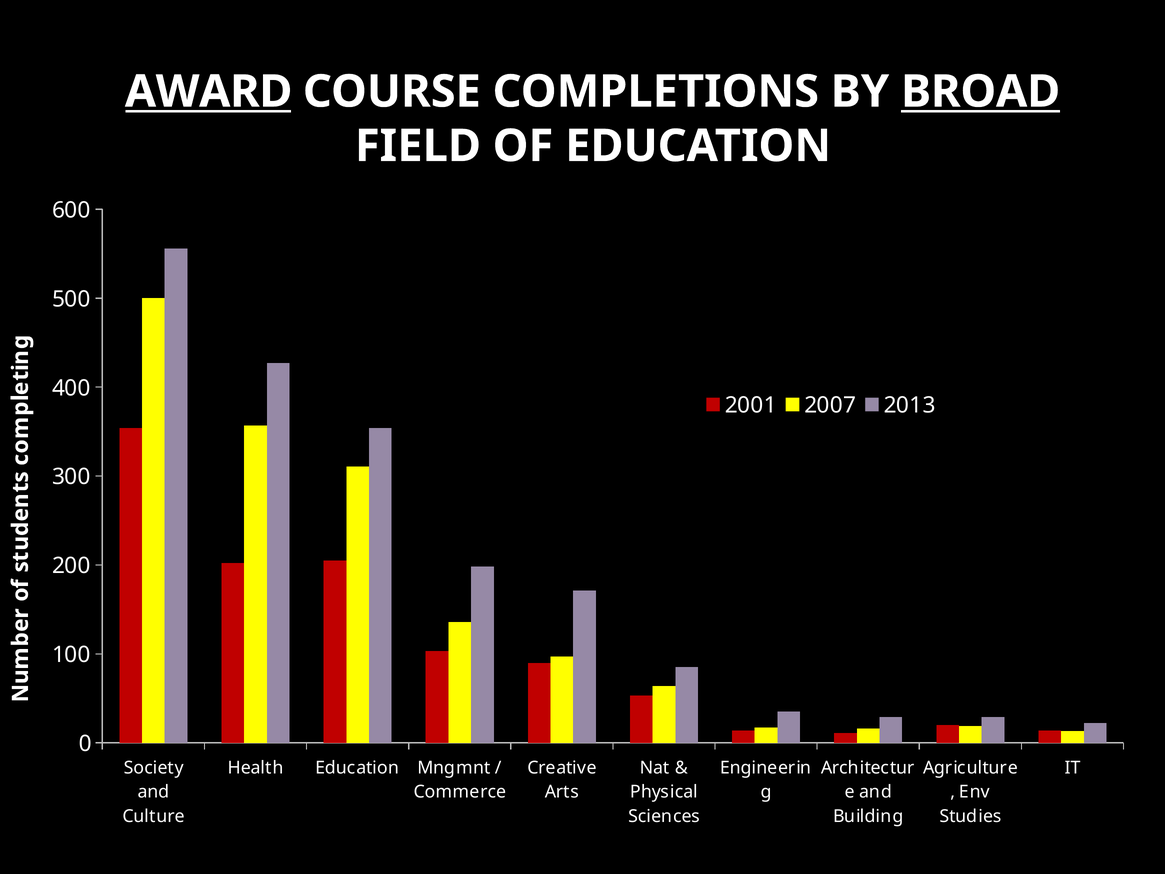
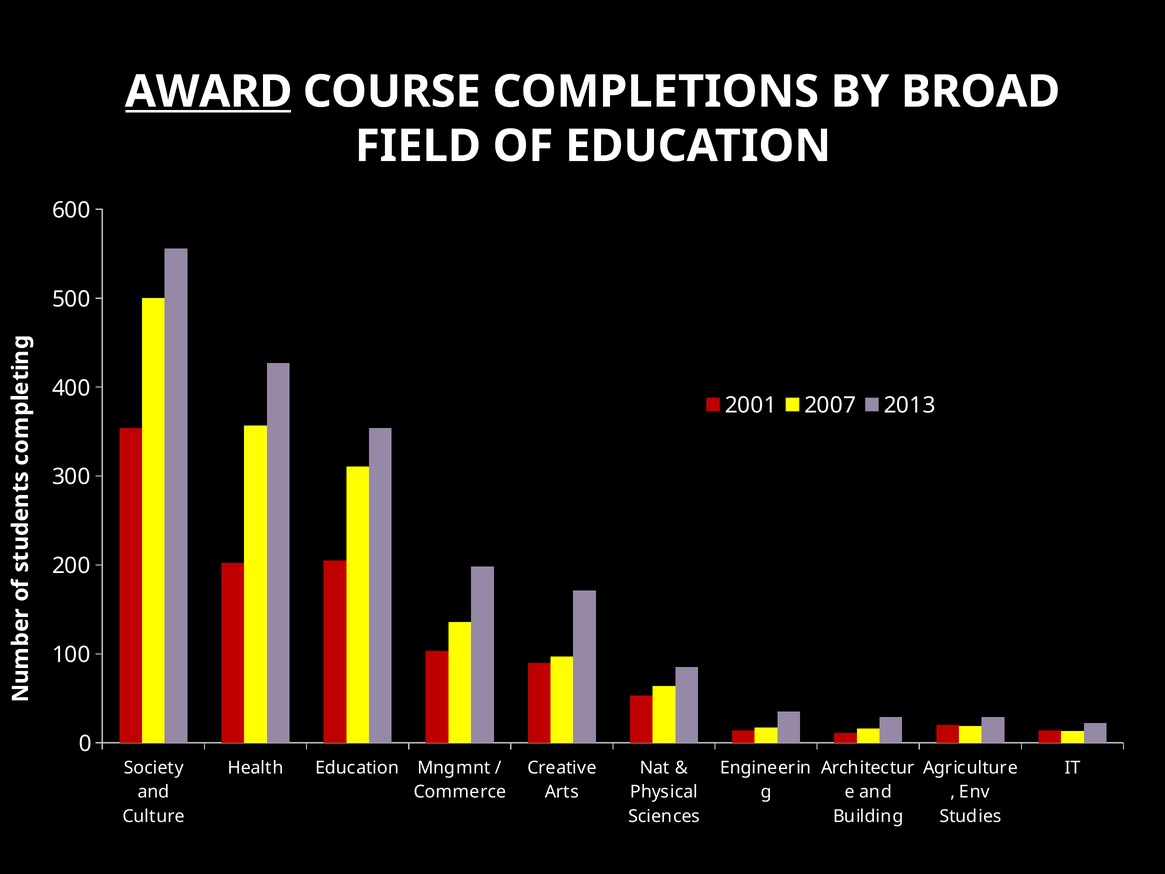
BROAD underline: present -> none
